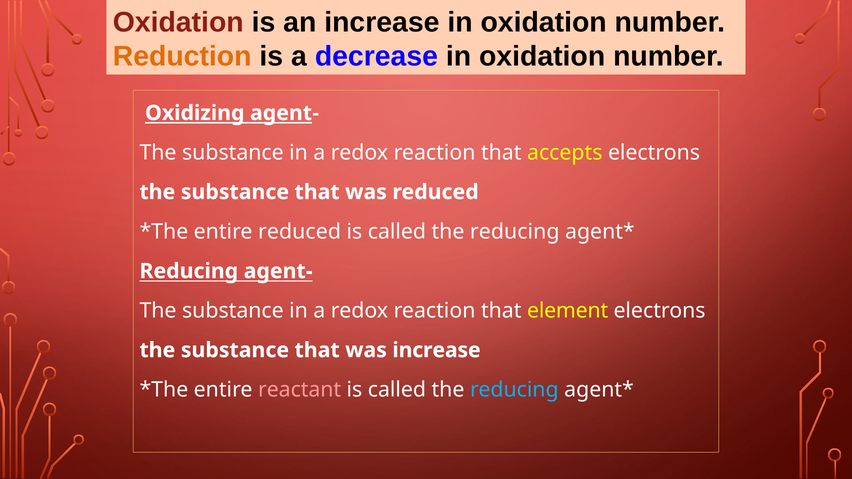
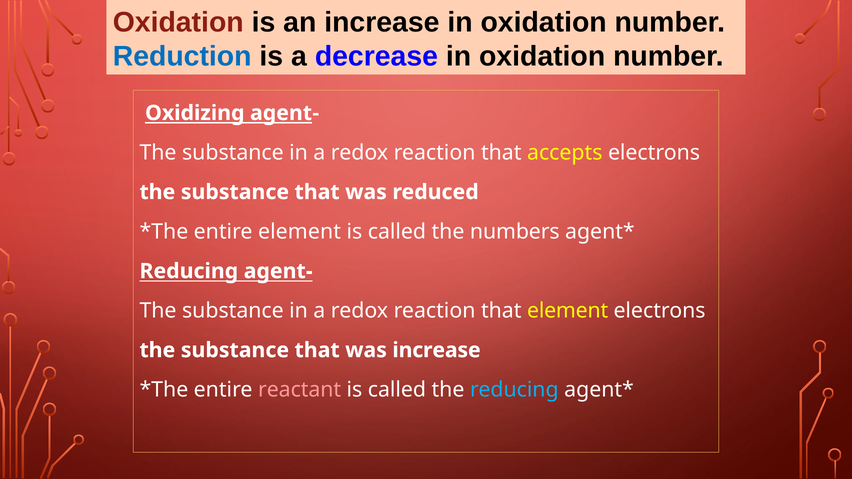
Reduction colour: orange -> blue
entire reduced: reduced -> element
reducing at (515, 232): reducing -> numbers
